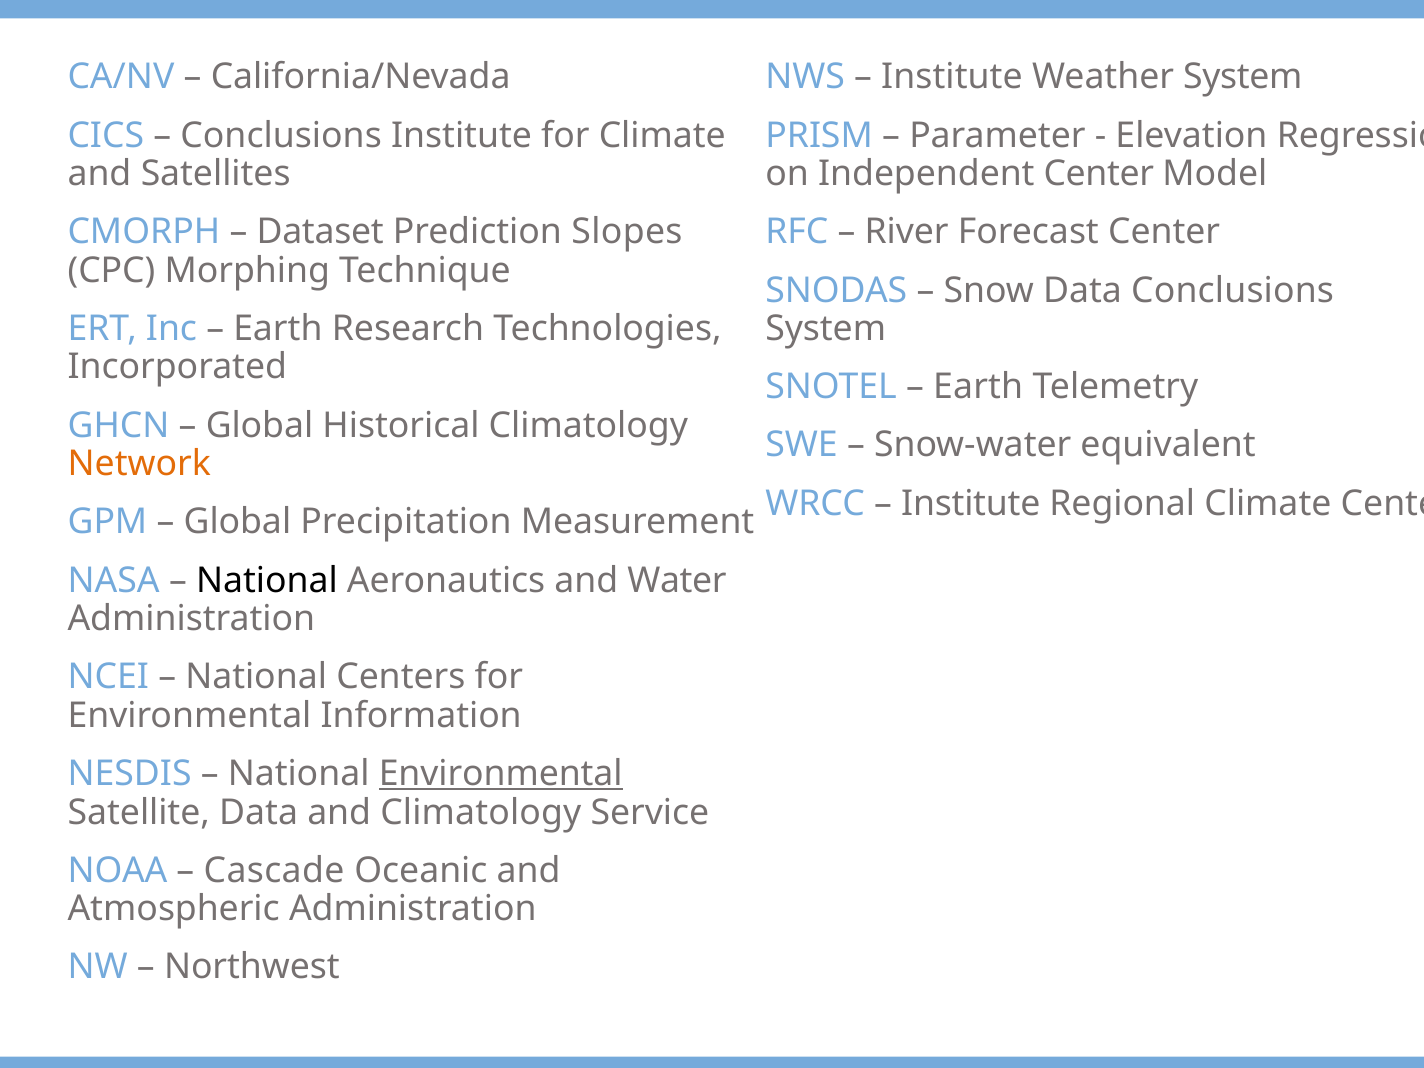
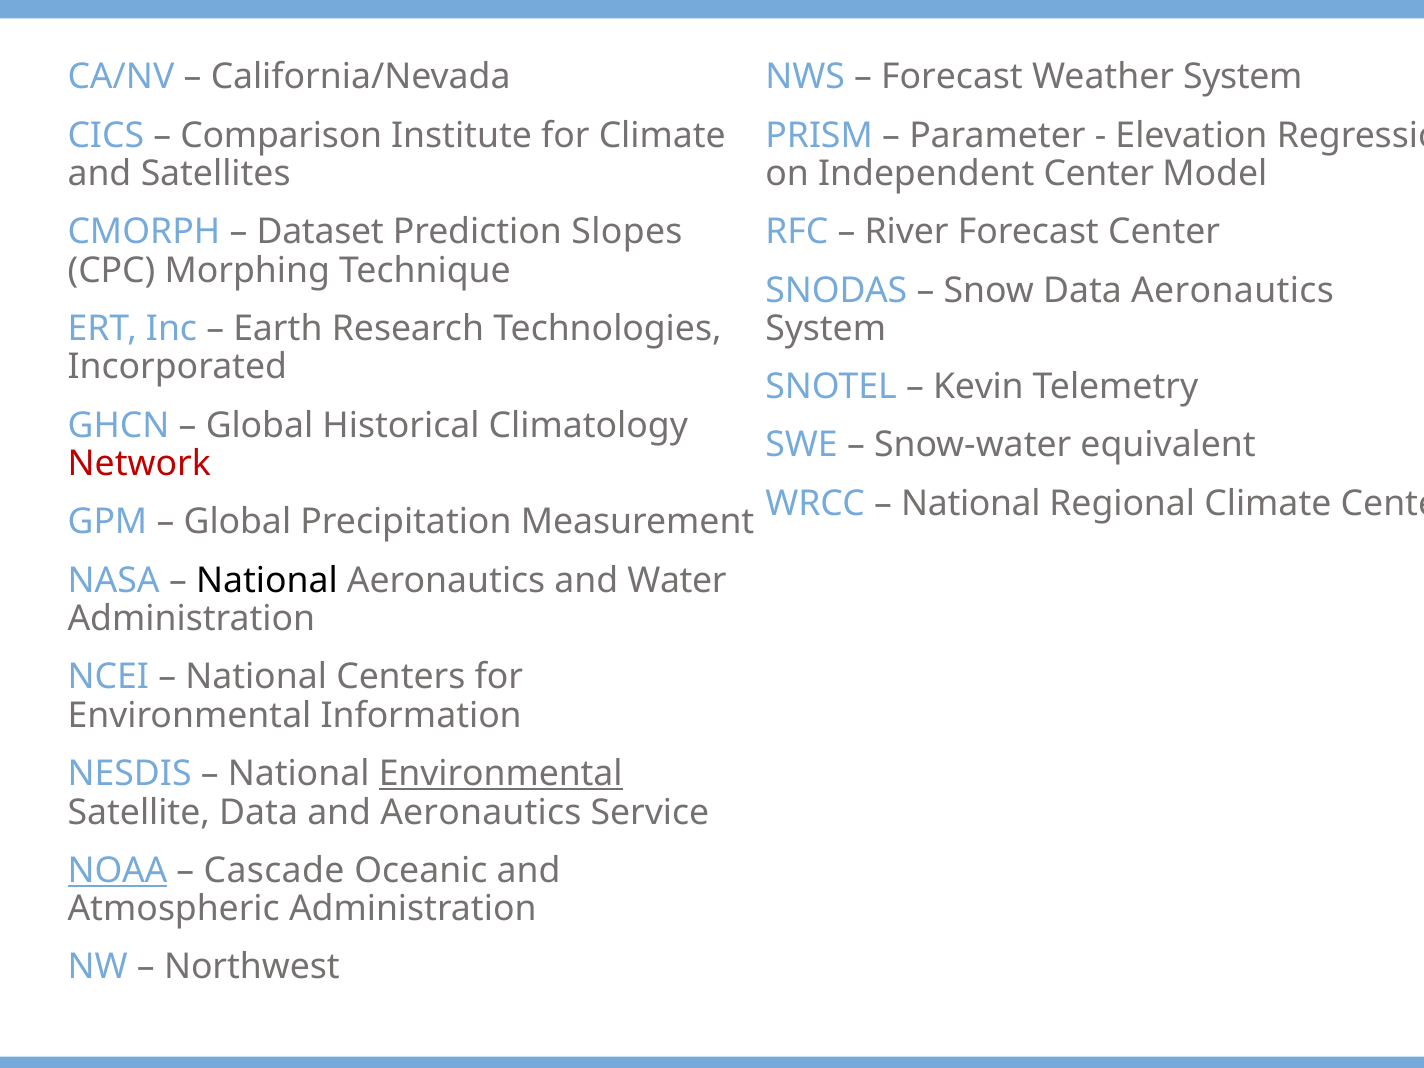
Institute at (952, 77): Institute -> Forecast
Conclusions at (281, 135): Conclusions -> Comparison
Data Conclusions: Conclusions -> Aeronautics
Earth at (978, 387): Earth -> Kevin
Network colour: orange -> red
Institute at (971, 503): Institute -> National
and Climatology: Climatology -> Aeronautics
NOAA underline: none -> present
